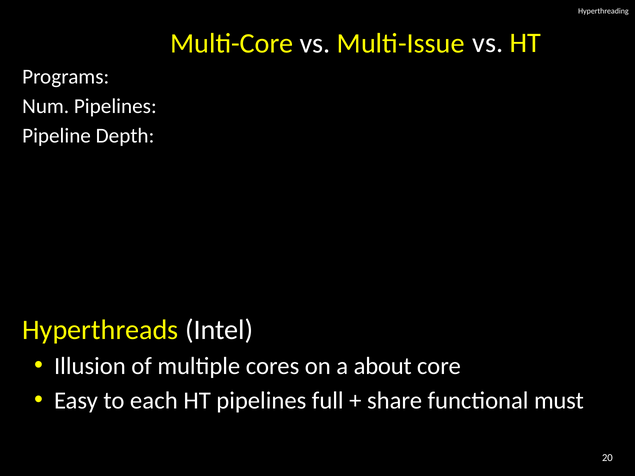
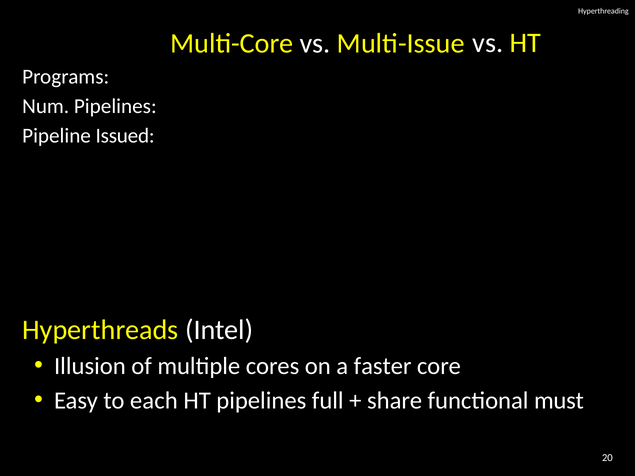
Depth: Depth -> Issued
about: about -> faster
